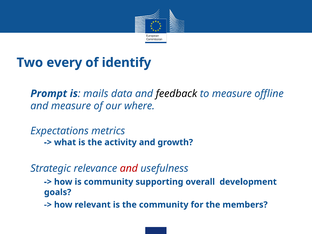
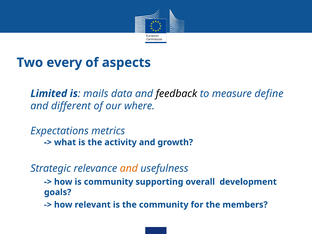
identify: identify -> aspects
Prompt: Prompt -> Limited
offline: offline -> define
and measure: measure -> different
and at (129, 168) colour: red -> orange
